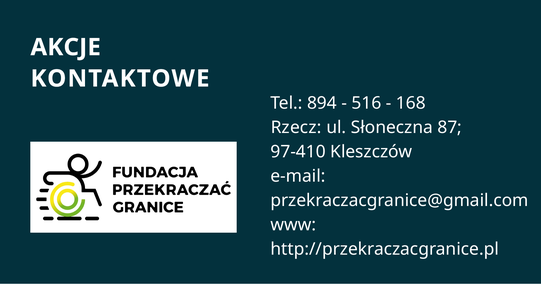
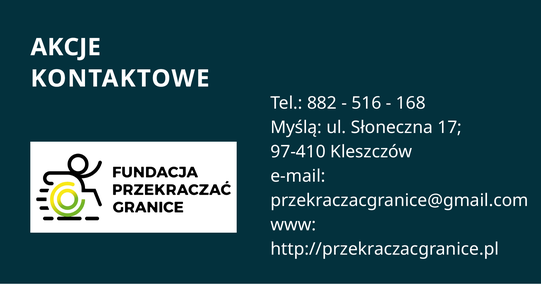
894: 894 -> 882
Rzecz: Rzecz -> Myślą
87: 87 -> 17
